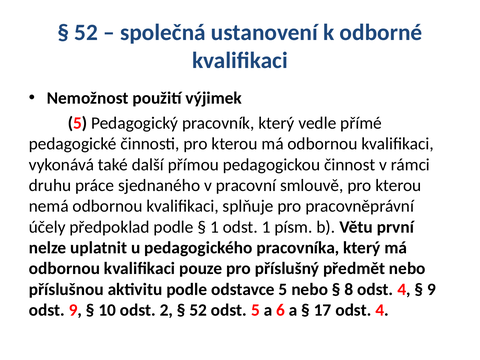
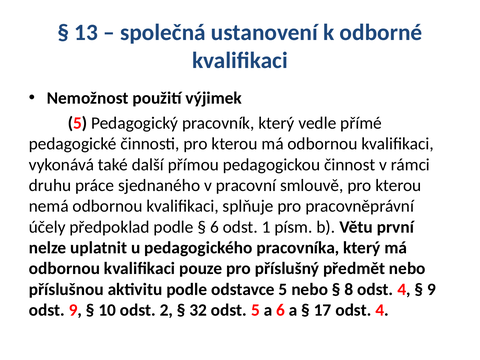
52 at (86, 32): 52 -> 13
1 at (214, 227): 1 -> 6
52 at (198, 310): 52 -> 32
